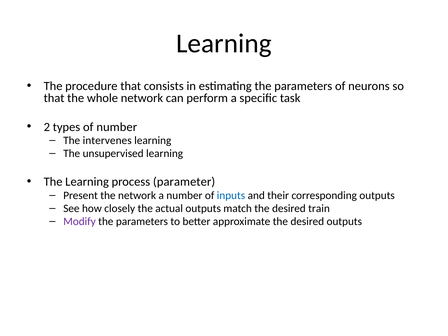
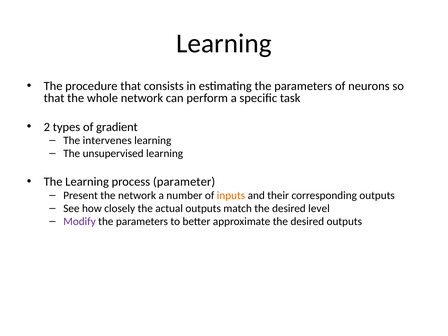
of number: number -> gradient
inputs colour: blue -> orange
train: train -> level
